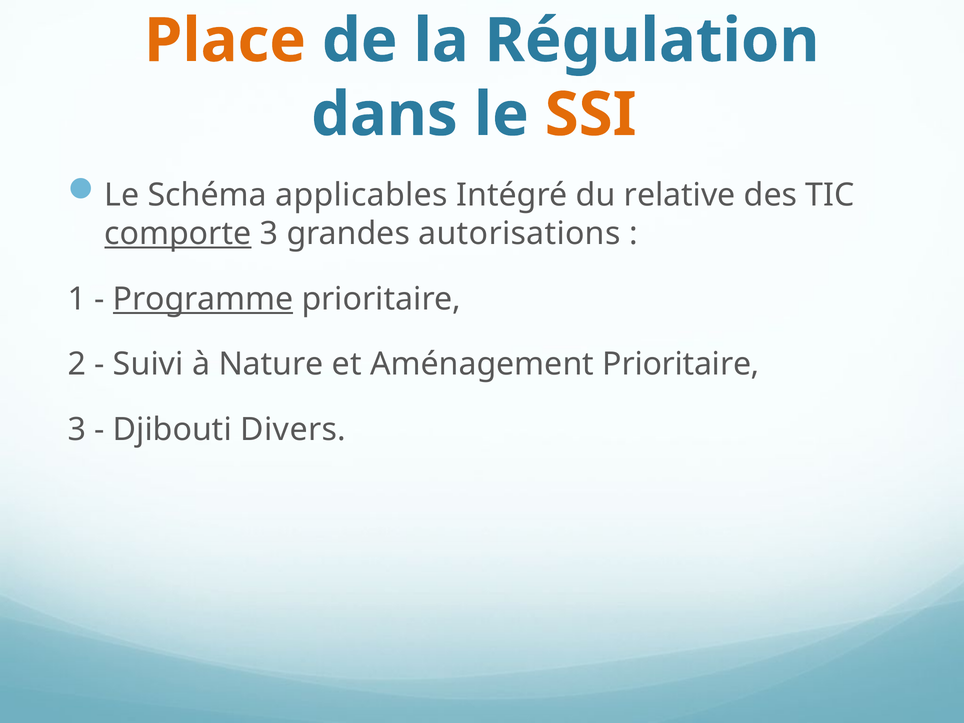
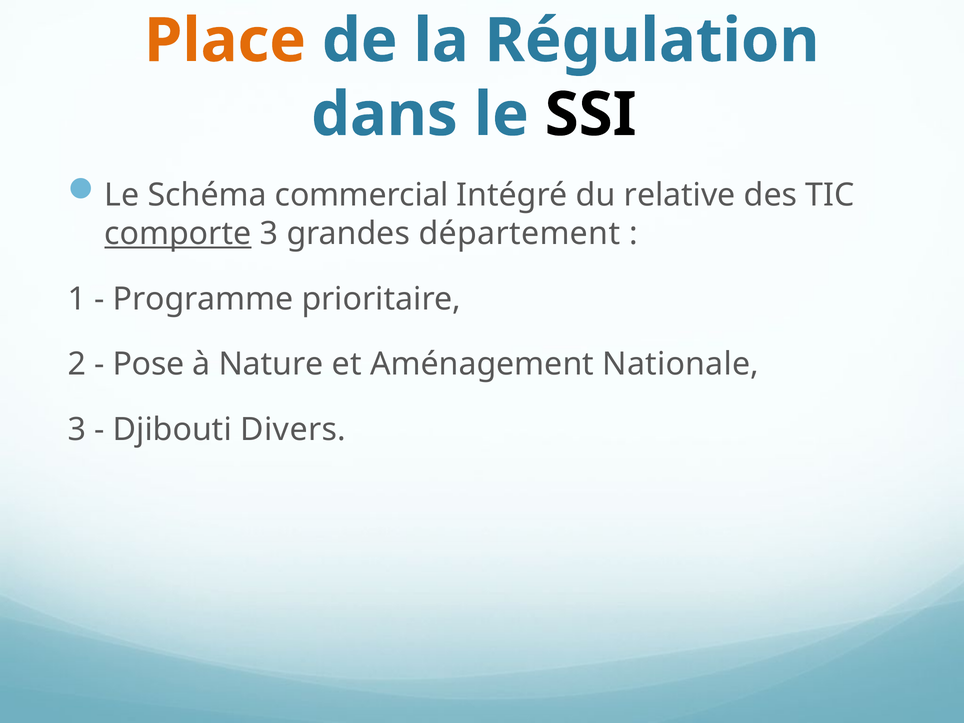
SSI colour: orange -> black
applicables: applicables -> commercial
autorisations: autorisations -> département
Programme underline: present -> none
Suivi: Suivi -> Pose
Aménagement Prioritaire: Prioritaire -> Nationale
